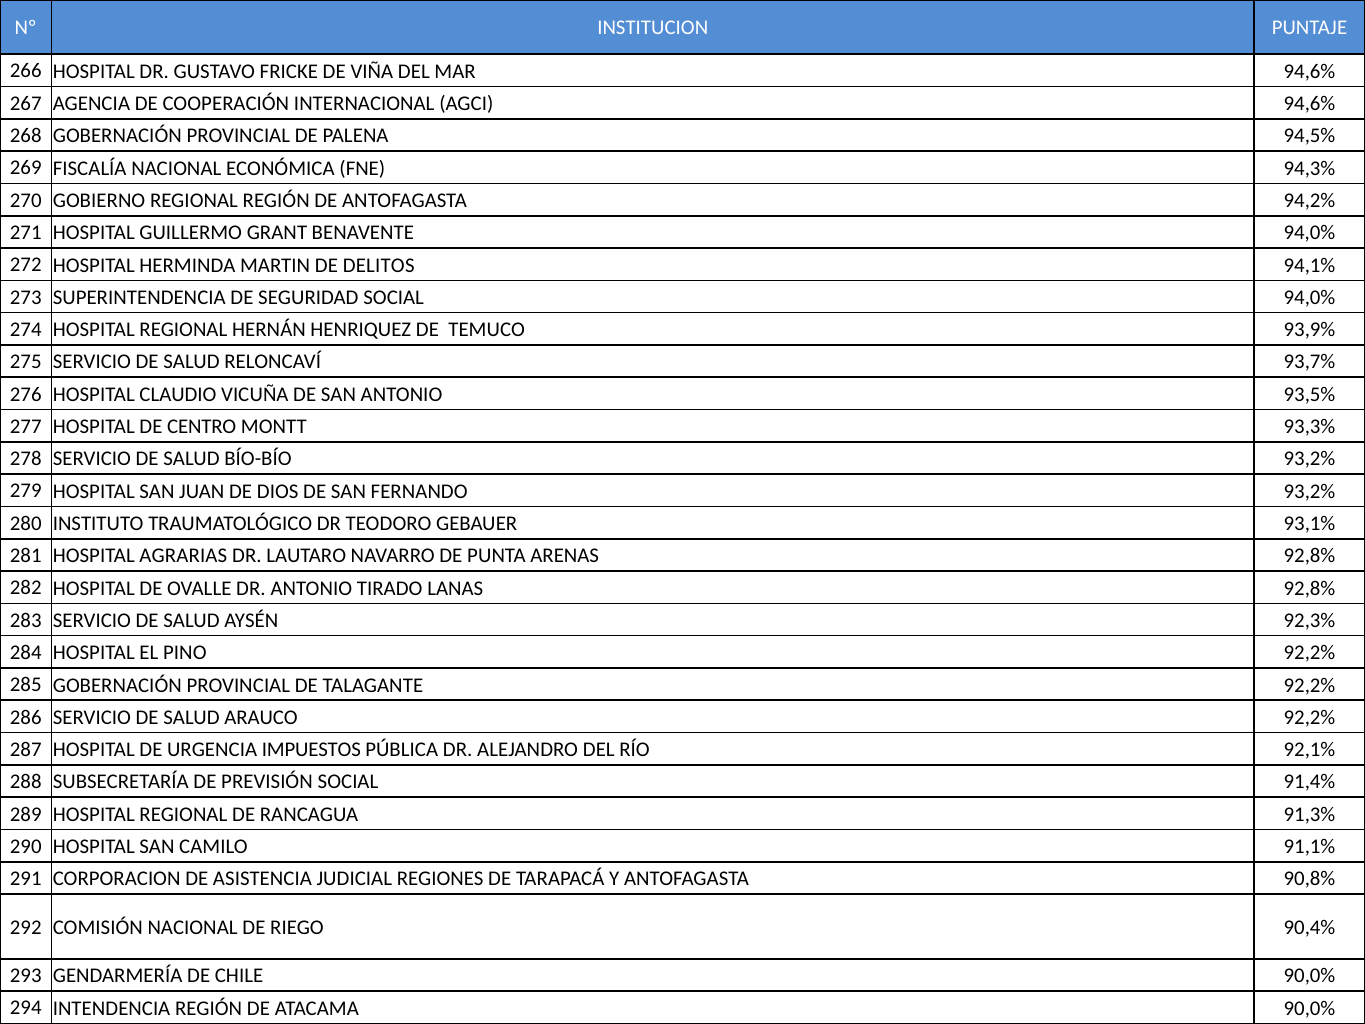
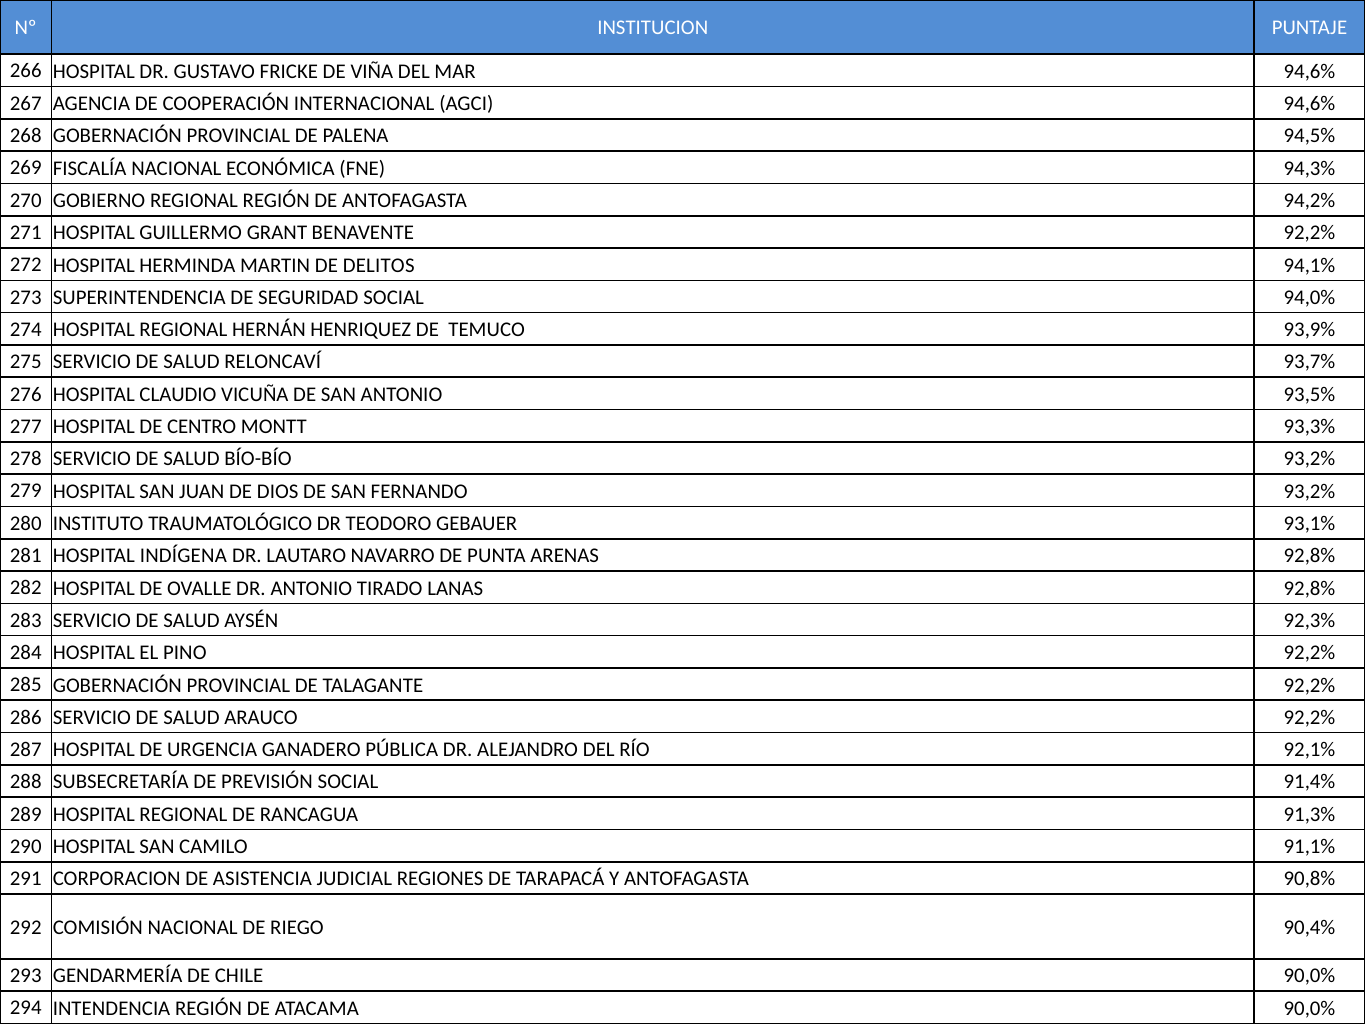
BENAVENTE 94,0%: 94,0% -> 92,2%
AGRARIAS: AGRARIAS -> INDÍGENA
IMPUESTOS: IMPUESTOS -> GANADERO
